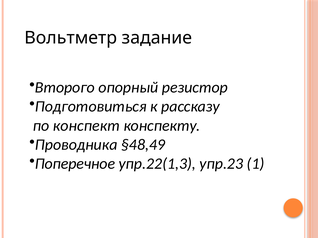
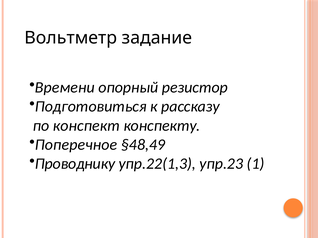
Второго: Второго -> Времени
Проводника: Проводника -> Поперечное
Поперечное: Поперечное -> Проводнику
